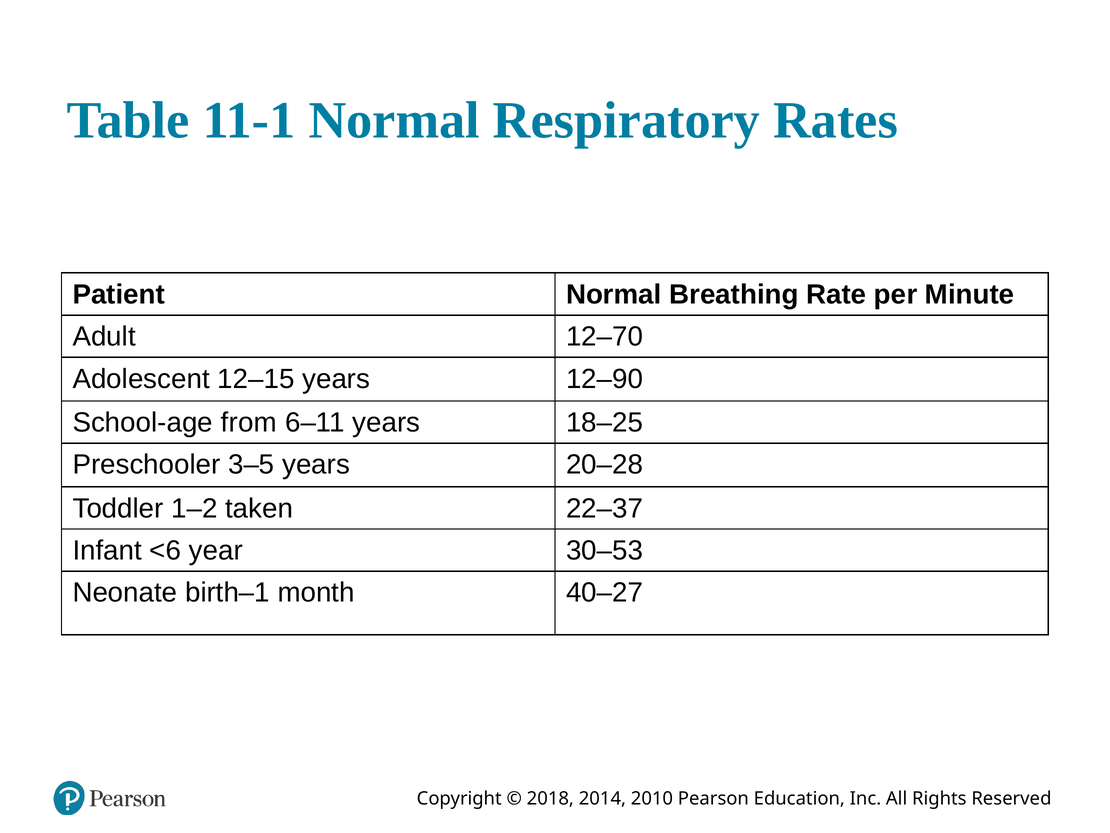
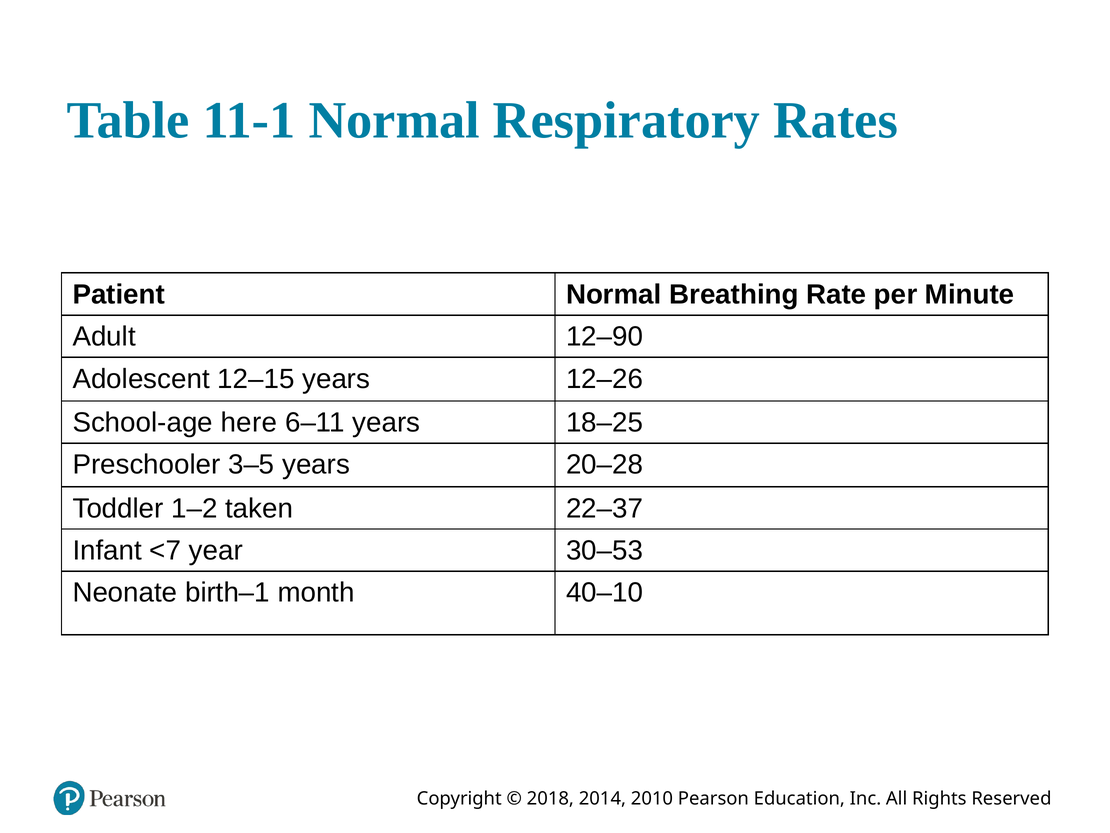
12–70: 12–70 -> 12–90
12–90: 12–90 -> 12–26
from: from -> here
<6: <6 -> <7
40–27: 40–27 -> 40–10
